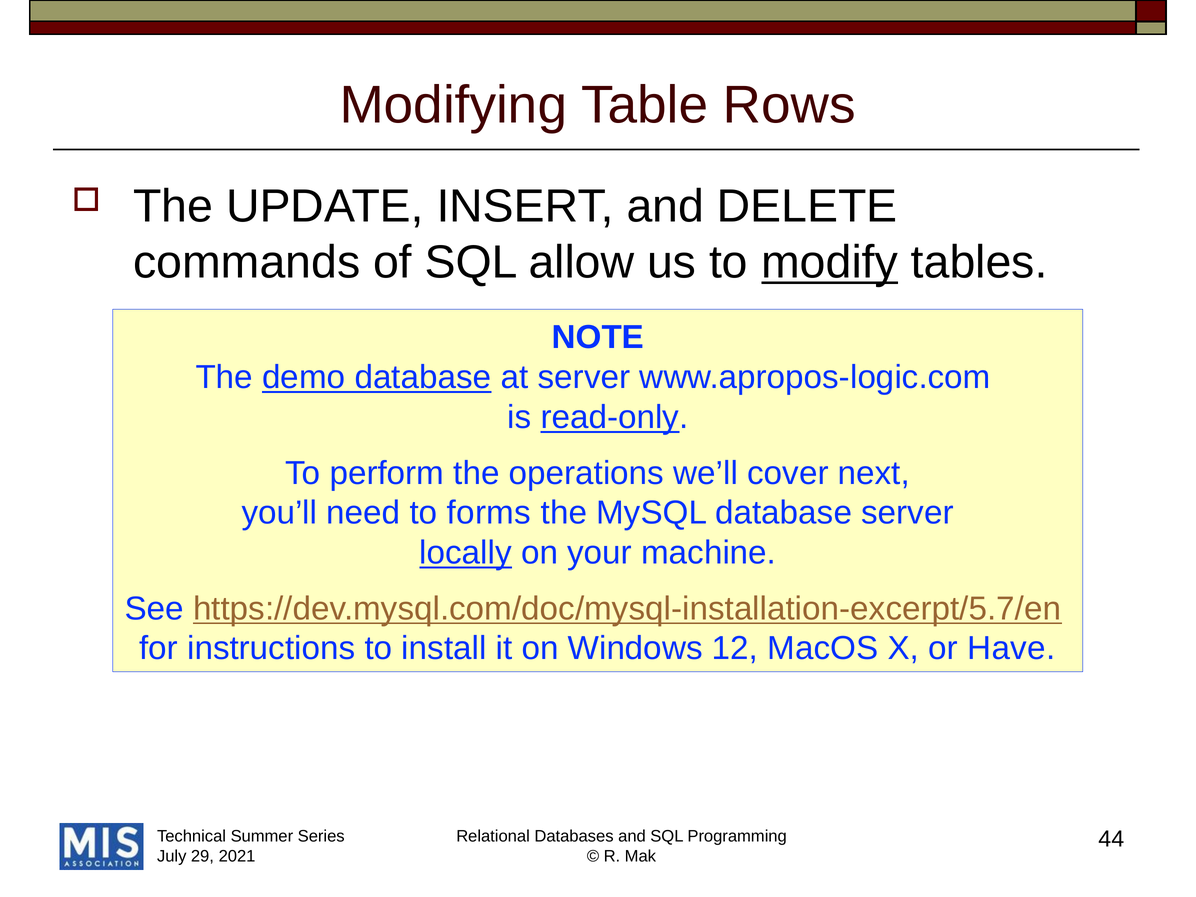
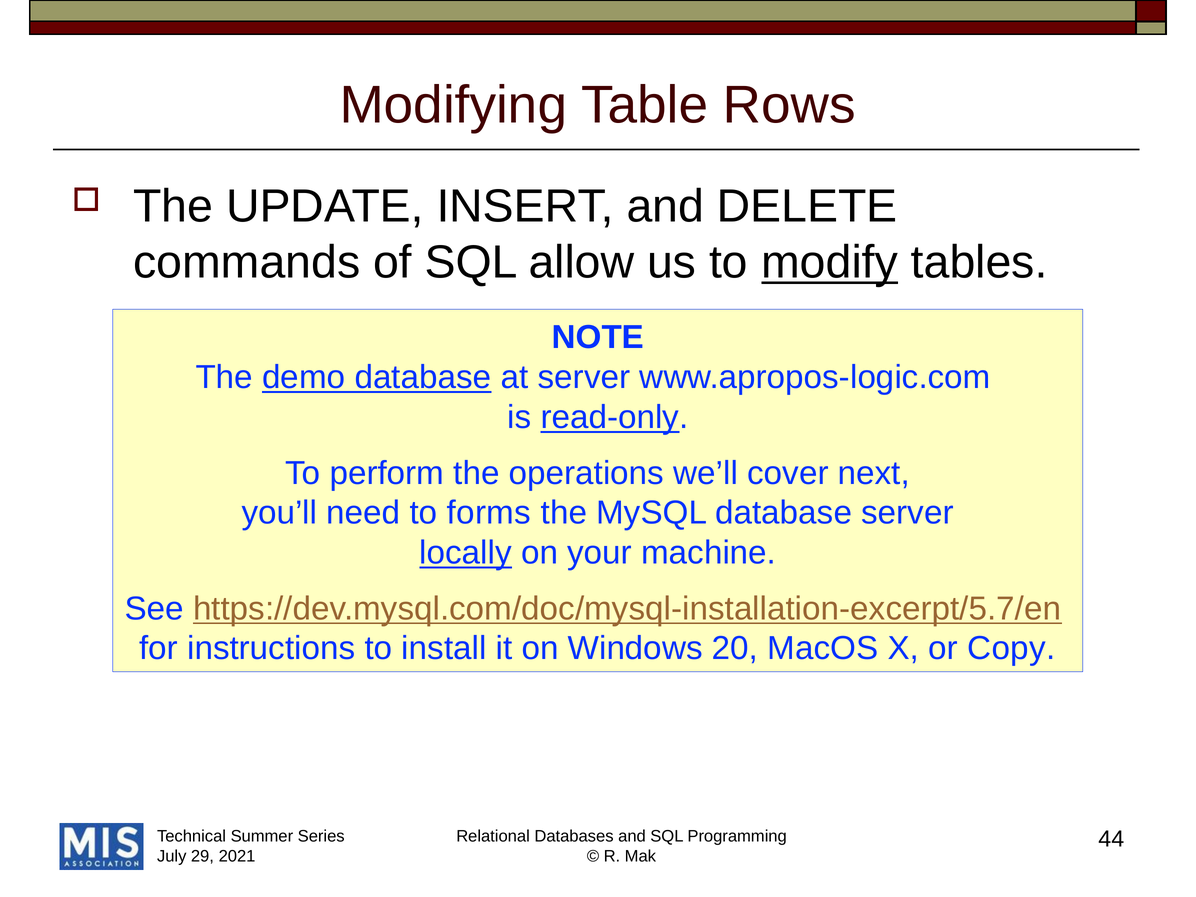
12: 12 -> 20
Have: Have -> Copy
